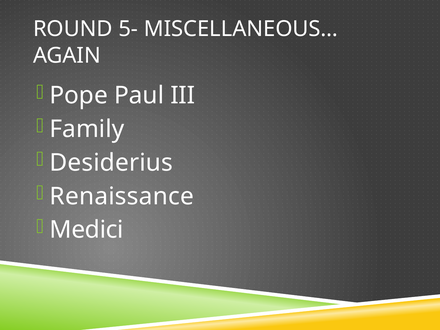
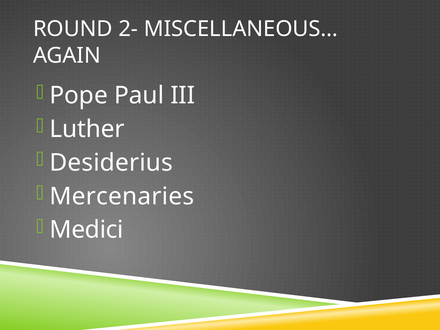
5-: 5- -> 2-
Family: Family -> Luther
Renaissance: Renaissance -> Mercenaries
